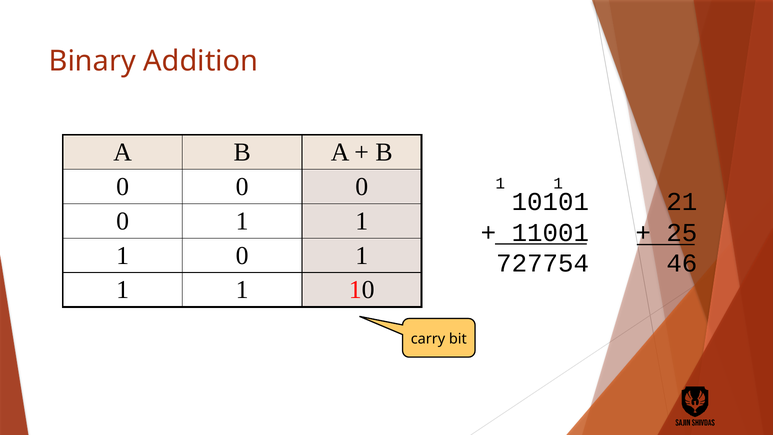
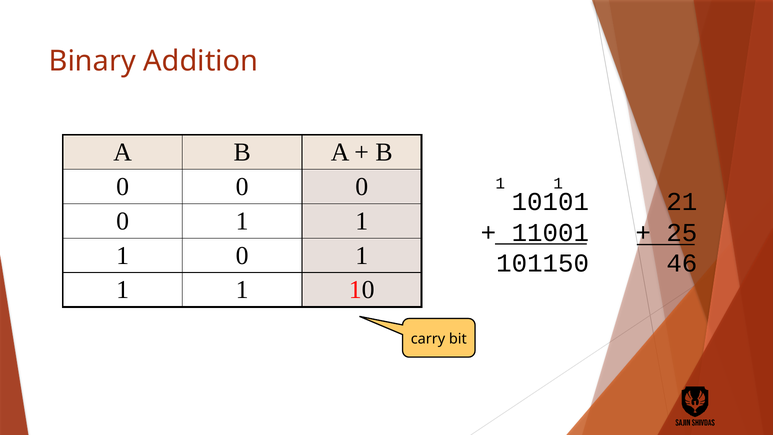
727754: 727754 -> 101150
